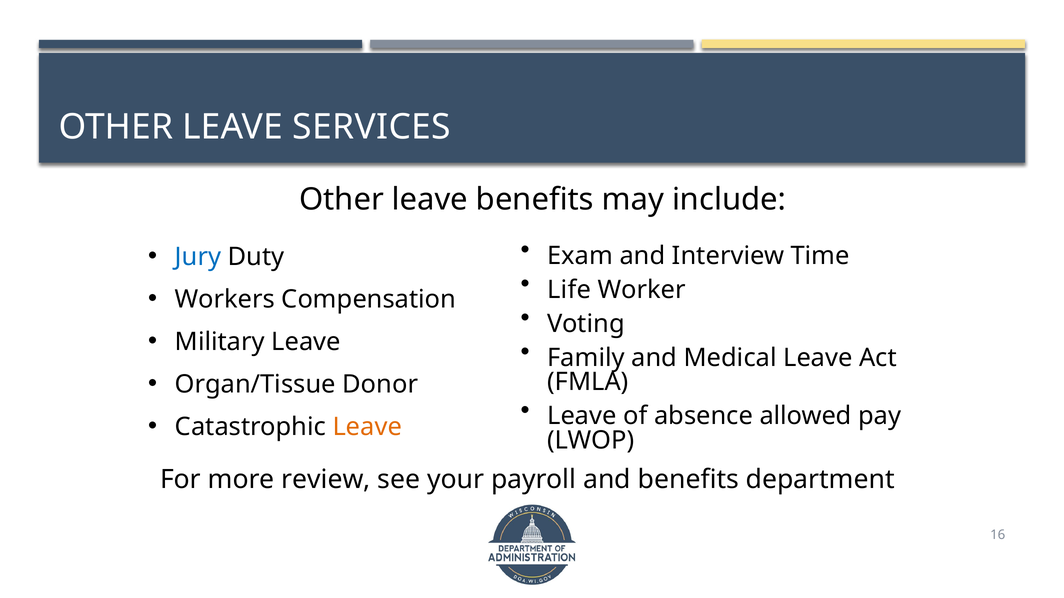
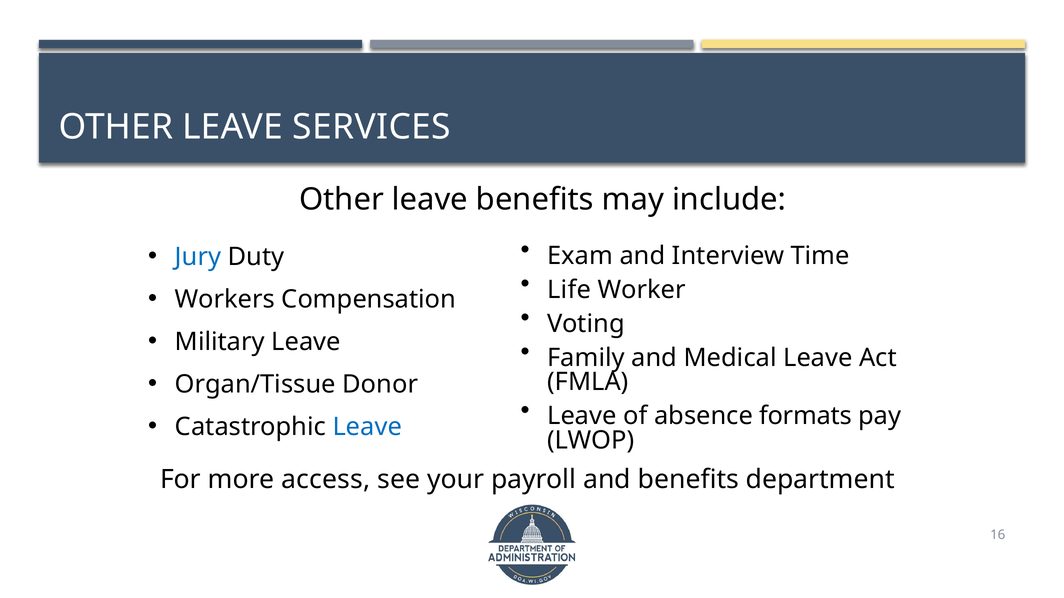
allowed: allowed -> formats
Leave at (367, 427) colour: orange -> blue
review: review -> access
